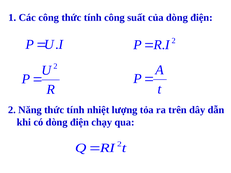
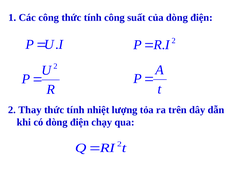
Năng: Năng -> Thay
